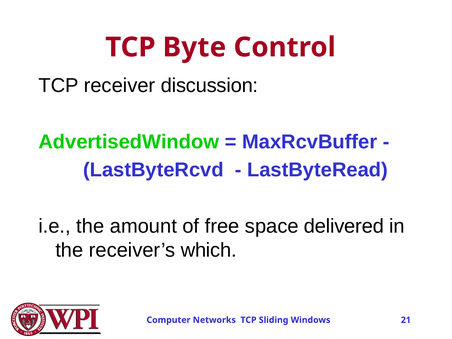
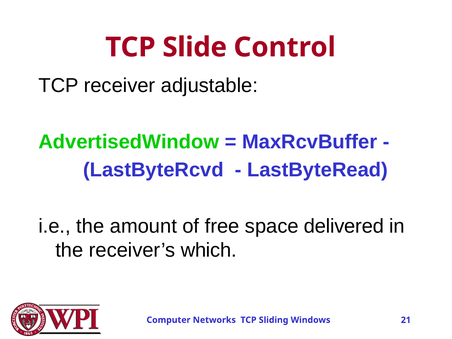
Byte: Byte -> Slide
discussion: discussion -> adjustable
